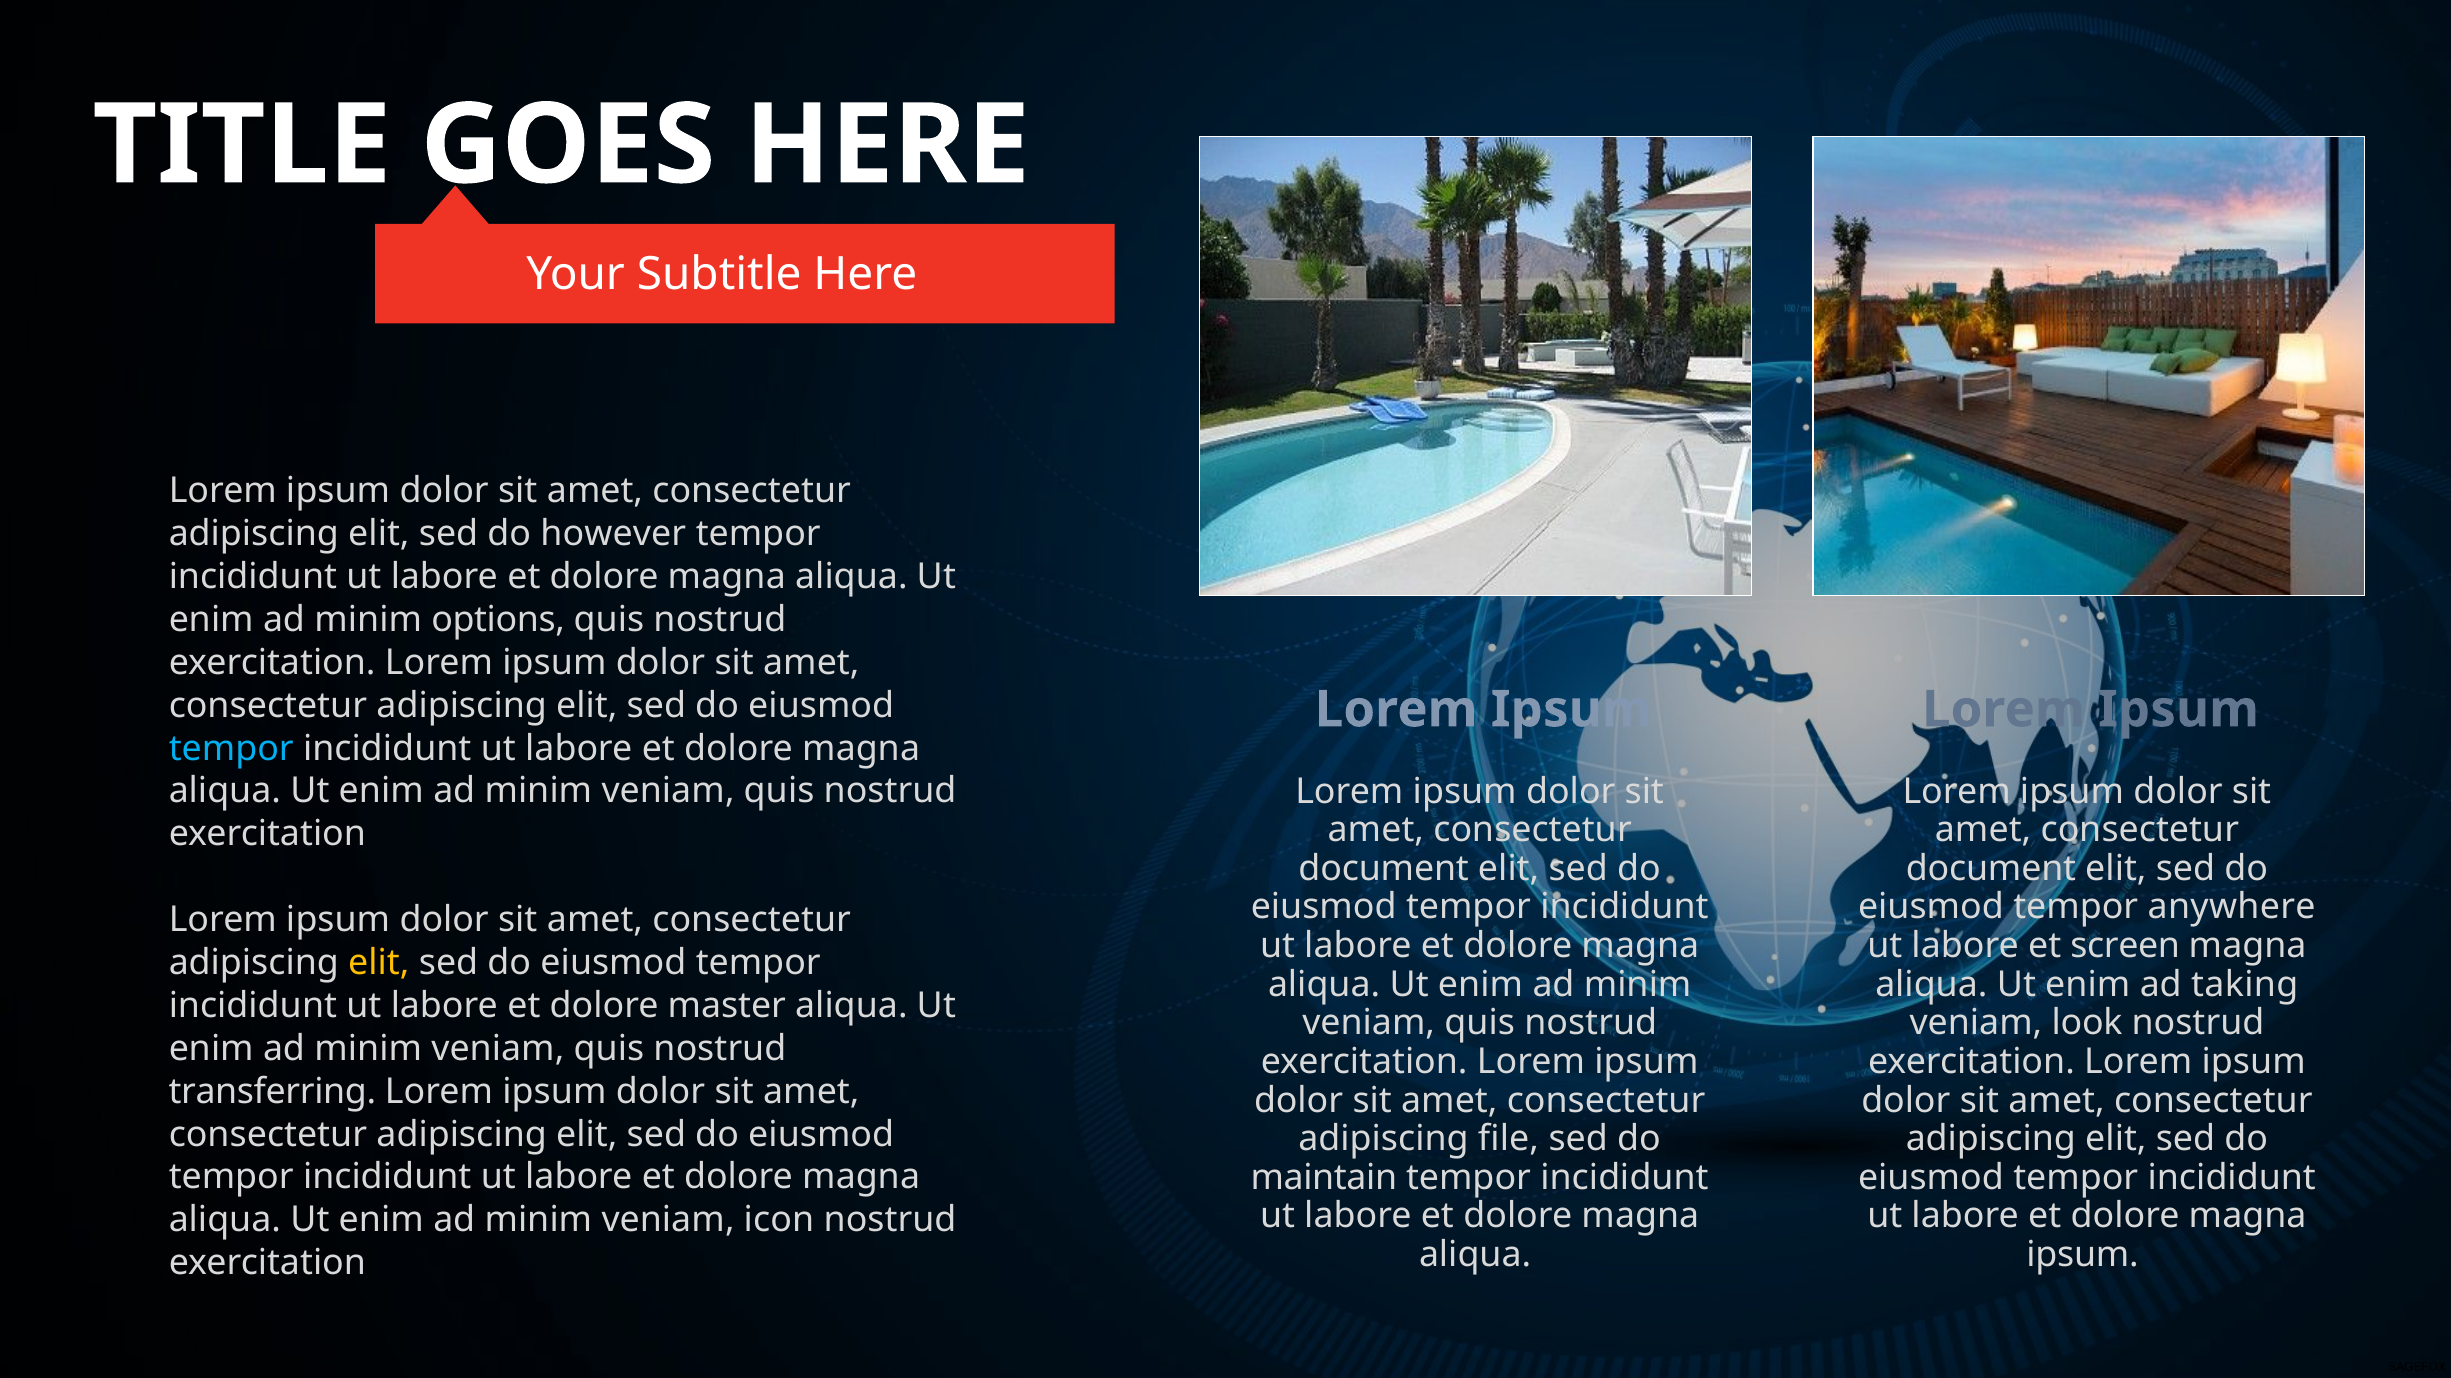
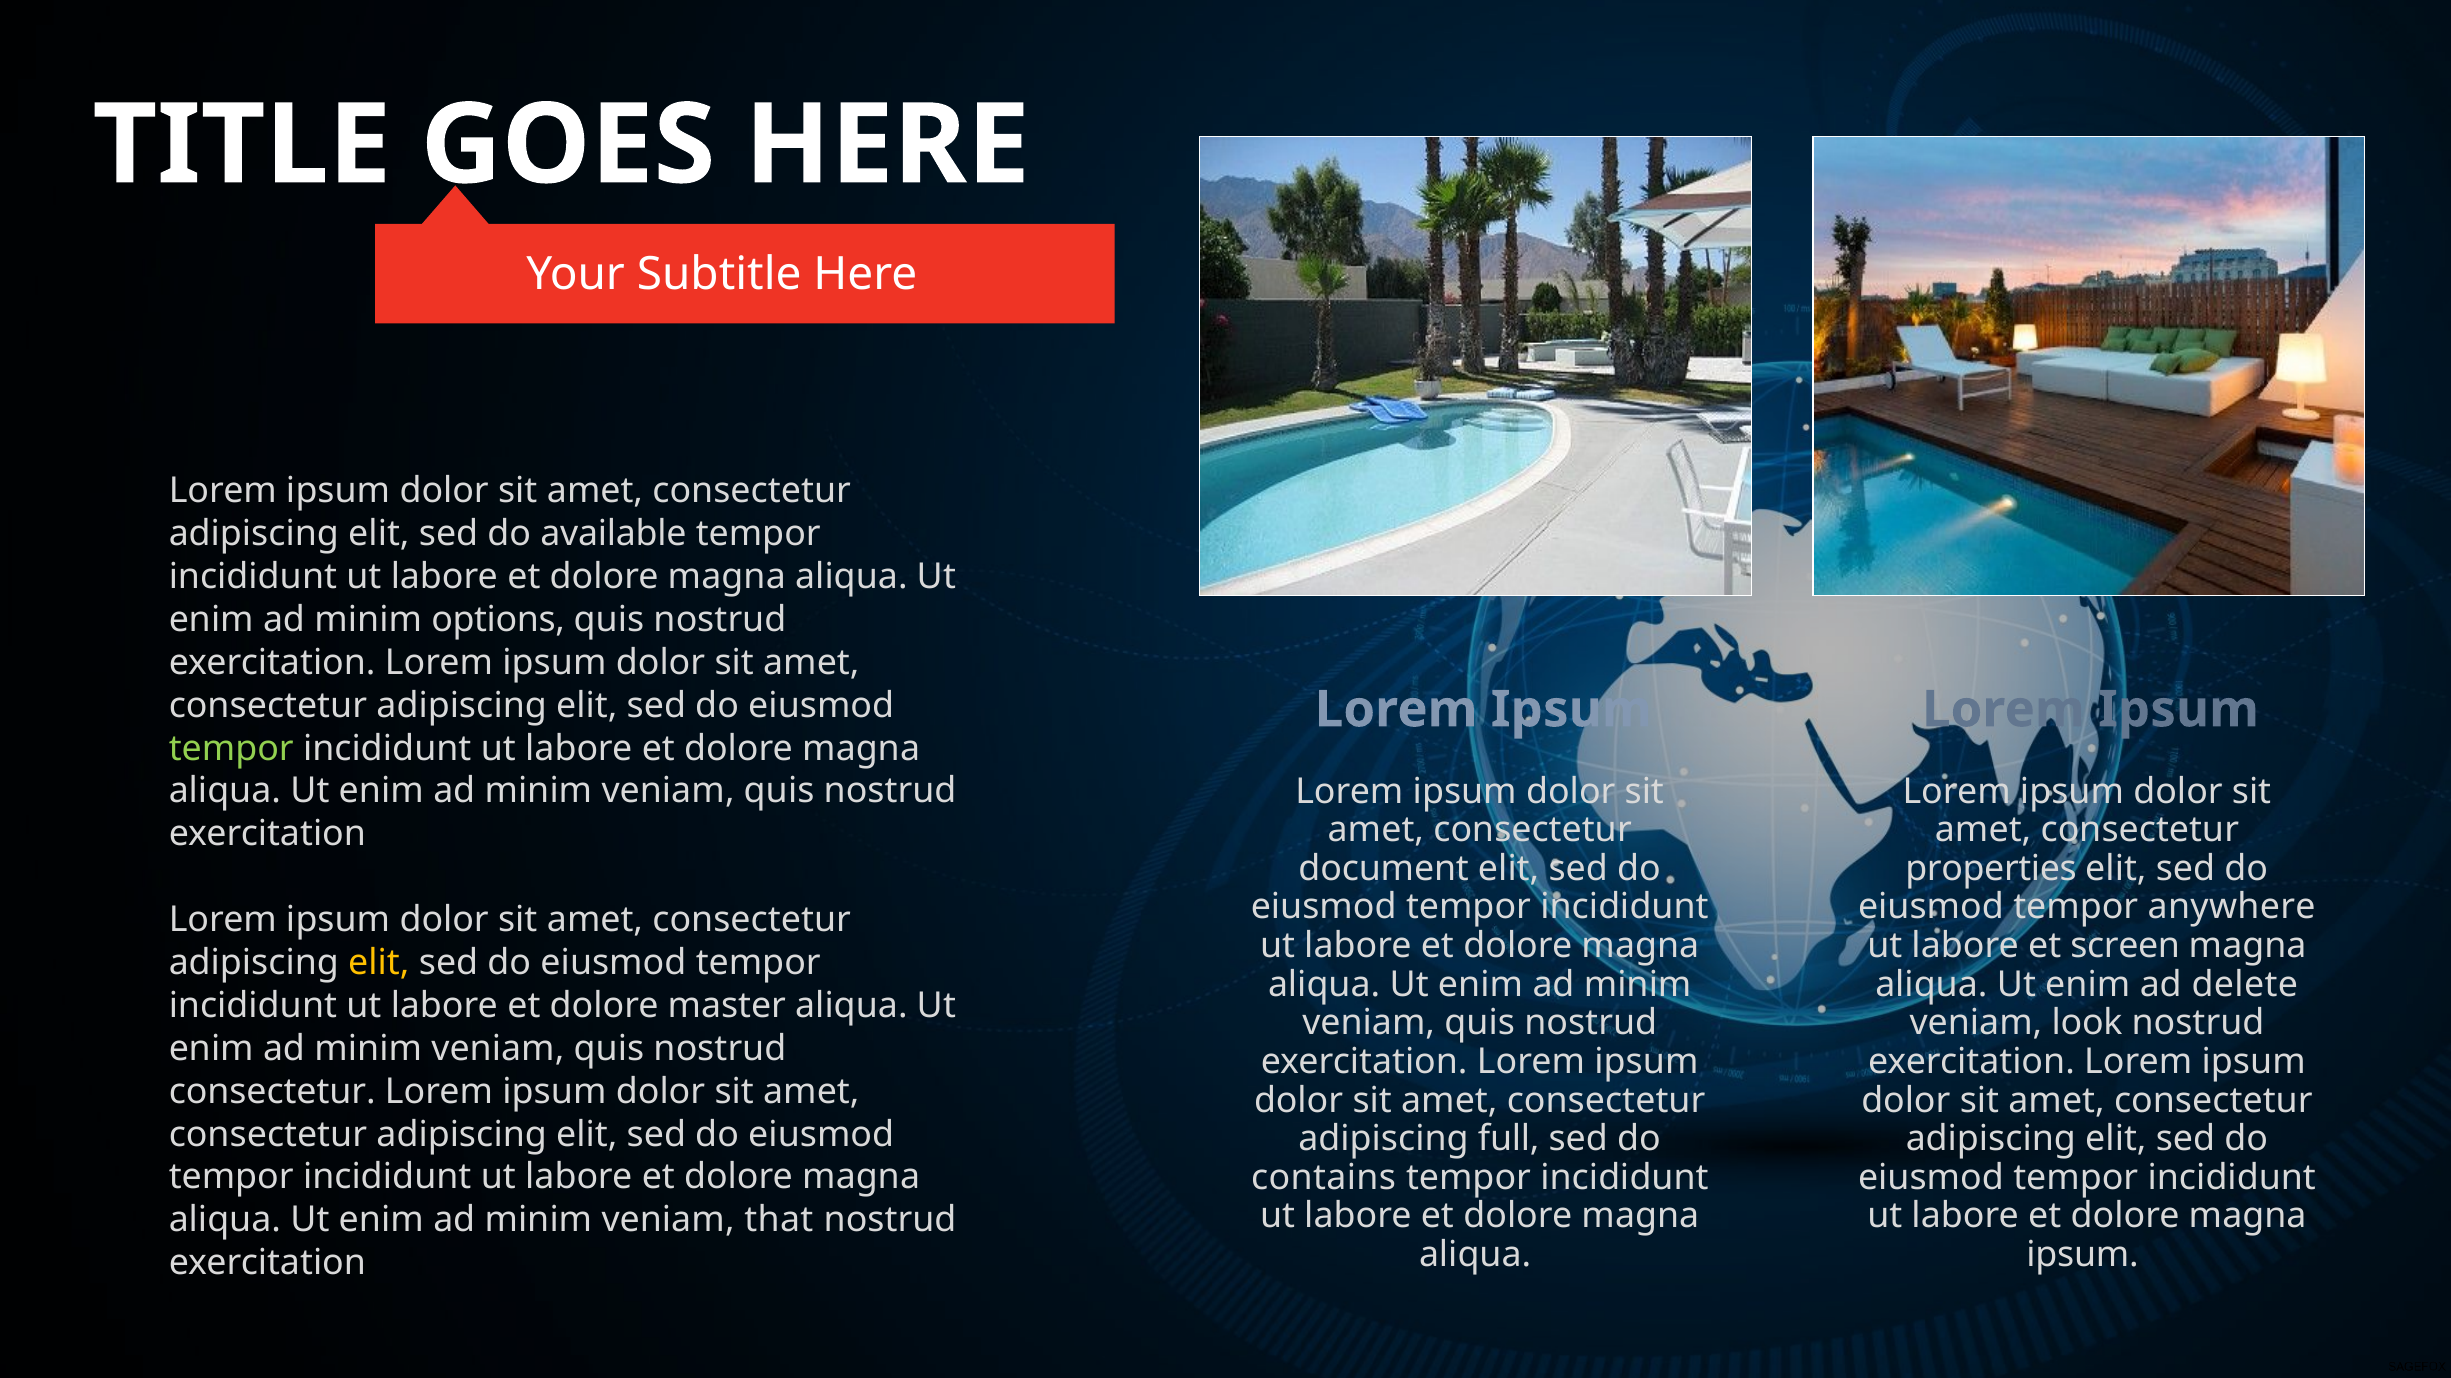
however: however -> available
tempor at (231, 749) colour: light blue -> light green
document at (1991, 869): document -> properties
taking: taking -> delete
transferring at (272, 1092): transferring -> consectetur
file: file -> full
maintain: maintain -> contains
icon: icon -> that
